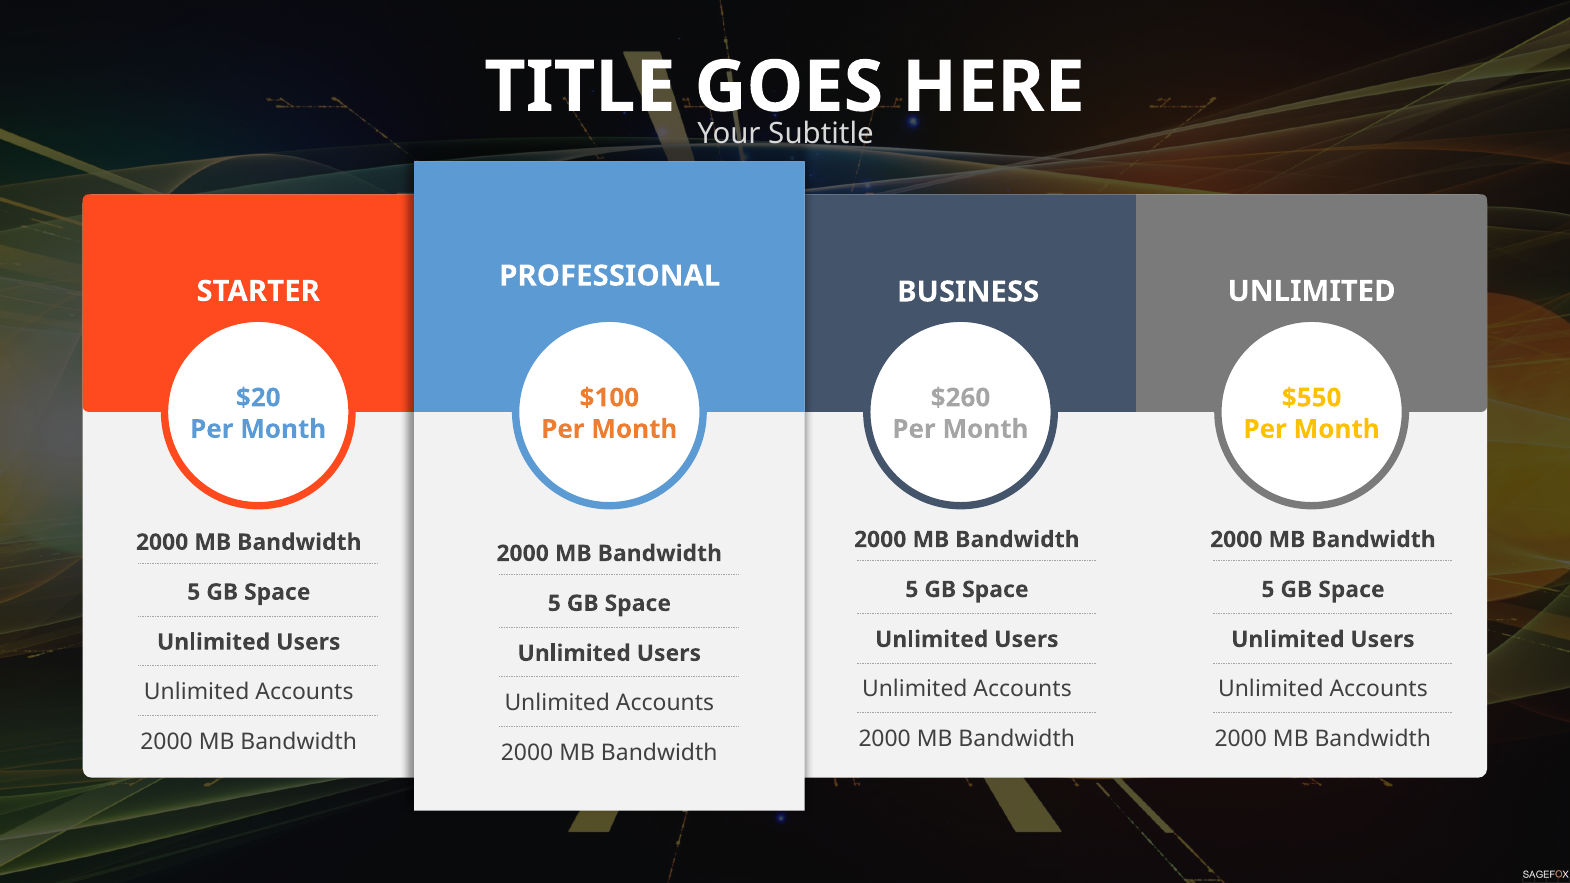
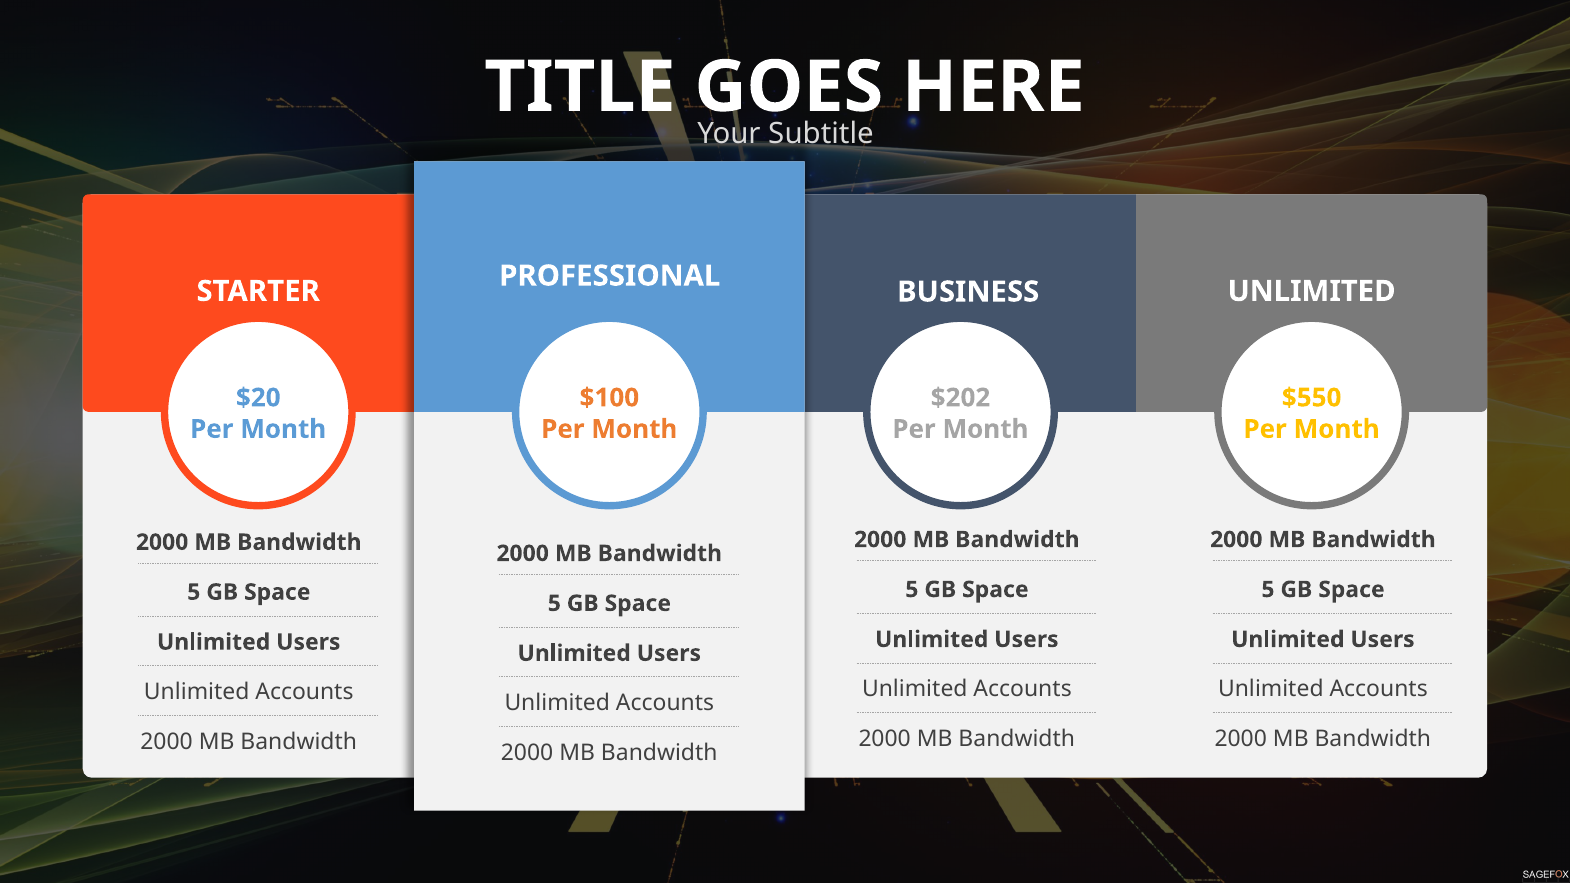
$260: $260 -> $202
